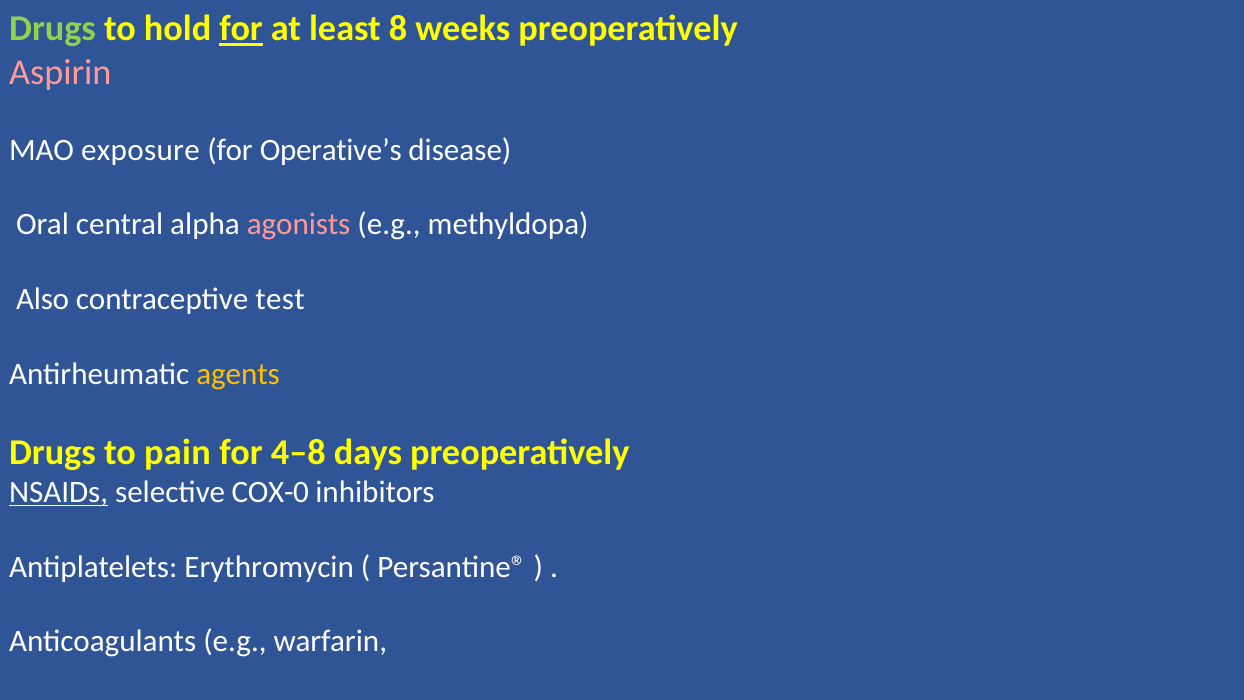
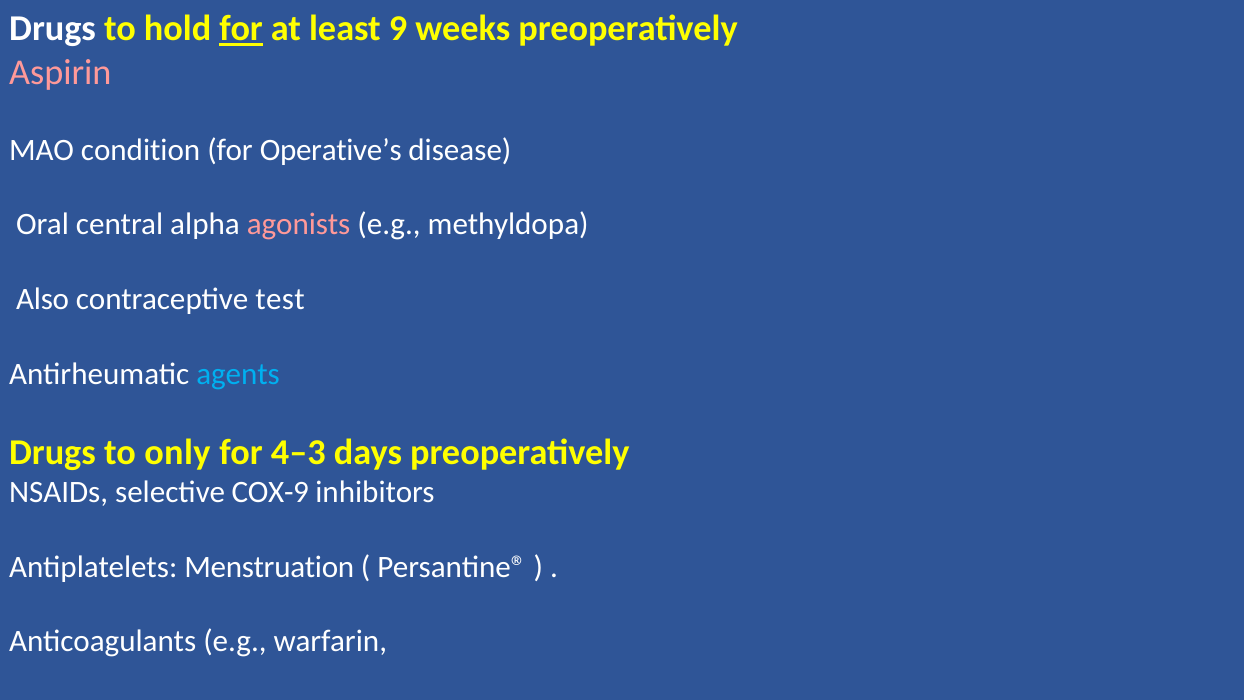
Drugs at (53, 29) colour: light green -> white
8: 8 -> 9
exposure: exposure -> condition
agents colour: yellow -> light blue
pain: pain -> only
4–8: 4–8 -> 4–3
NSAIDs underline: present -> none
COX-0: COX-0 -> COX-9
Erythromycin: Erythromycin -> Menstruation
